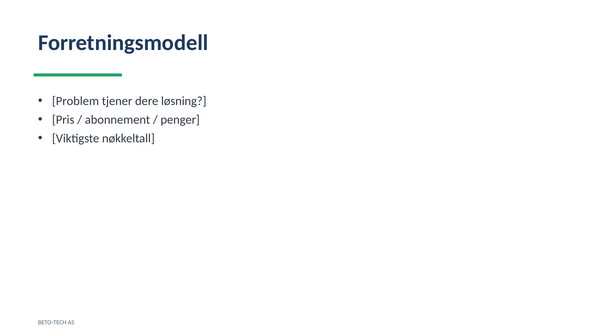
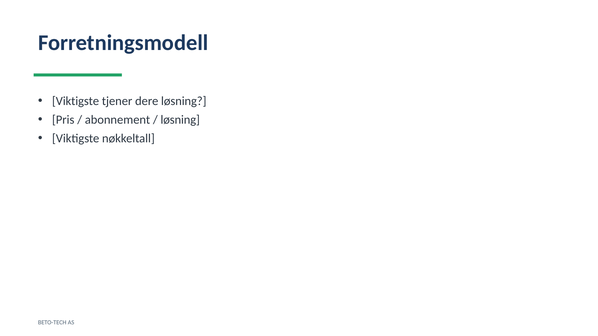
Problem at (76, 101): Problem -> Viktigste
penger at (180, 120): penger -> løsning
